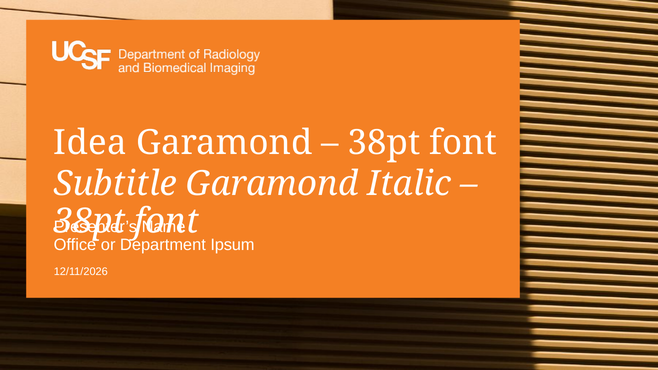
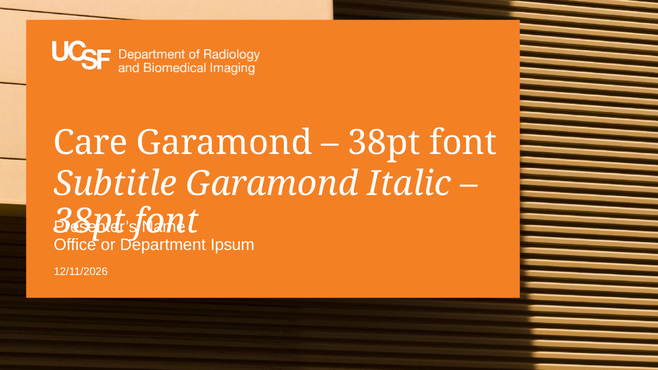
Idea: Idea -> Care
